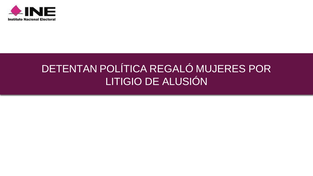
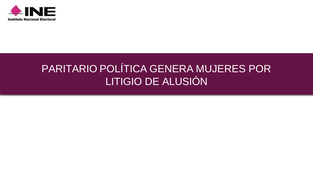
DETENTAN: DETENTAN -> PARITARIO
REGALÓ: REGALÓ -> GENERA
